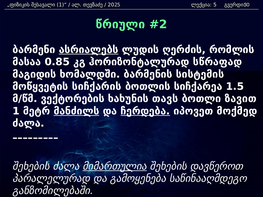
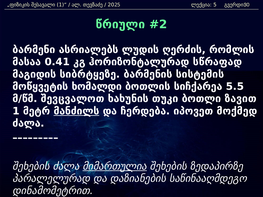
ასრიალებს underline: present -> none
0.85: 0.85 -> 0.41
ხომალდში: ხომალდში -> სიბრტყეზე
სიჩქარის: სიჩქარის -> ხომალდი
1.5: 1.5 -> 5.5
ვექტორების: ვექტორების -> შევცვალოთ
თავს: თავს -> თუკი
ჩერდება underline: present -> none
დავწეროთ: დავწეროთ -> ზედაპირზე
გამოყენება: გამოყენება -> დაზიანების
განზომილებაში: განზომილებაში -> დინამომეტრით
